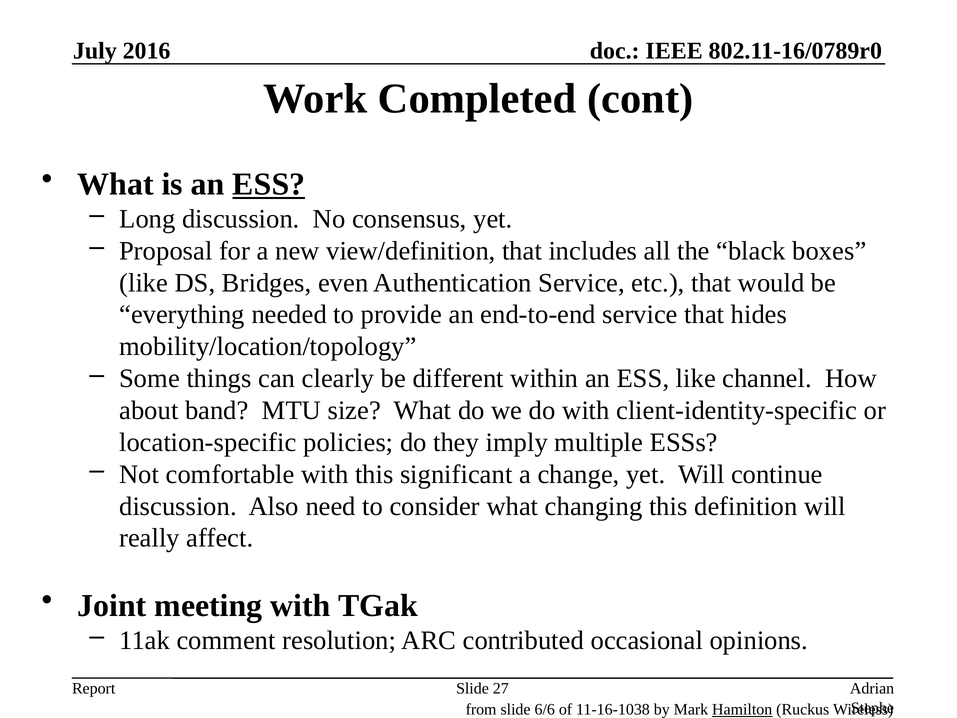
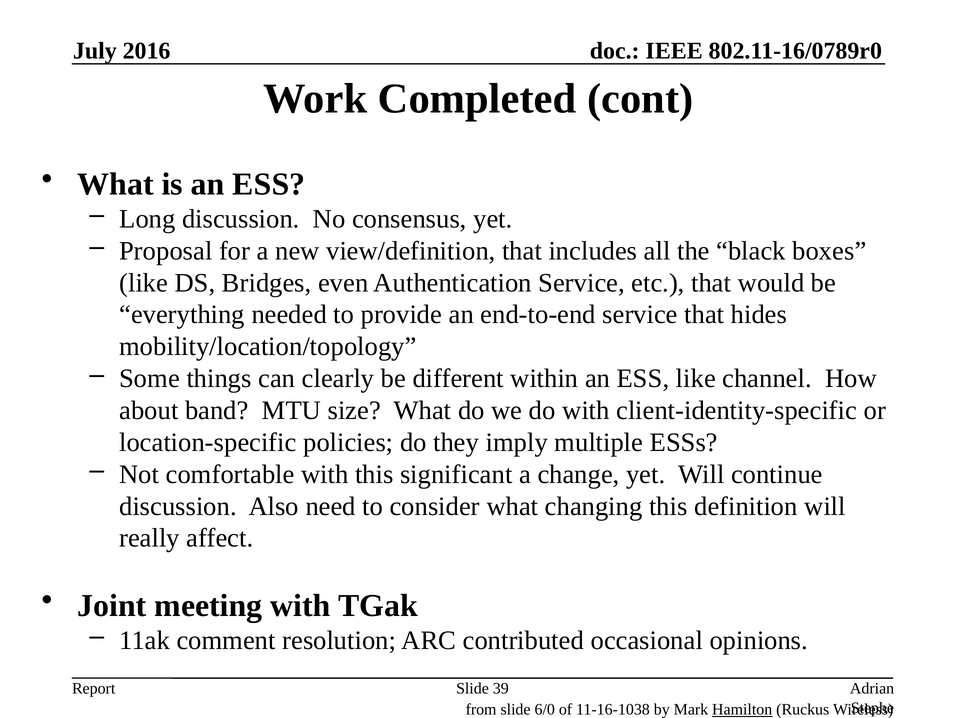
ESS at (269, 184) underline: present -> none
27: 27 -> 39
6/6: 6/6 -> 6/0
